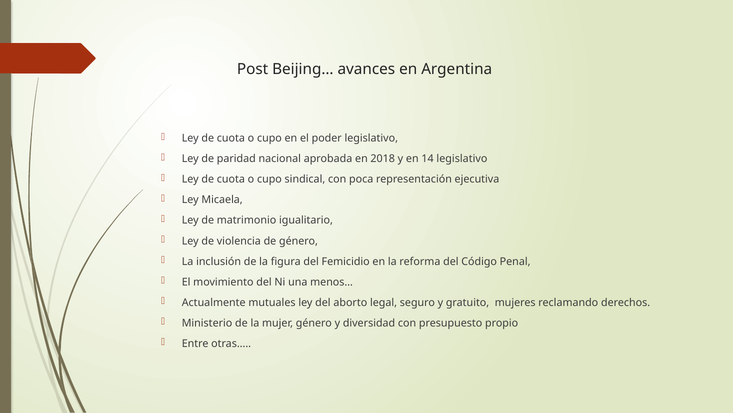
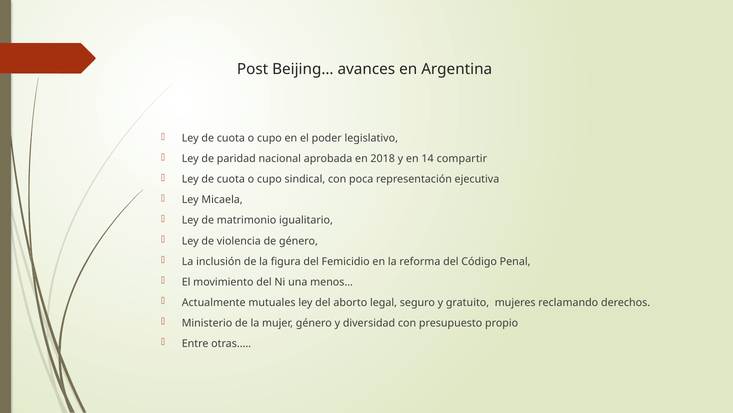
14 legislativo: legislativo -> compartir
